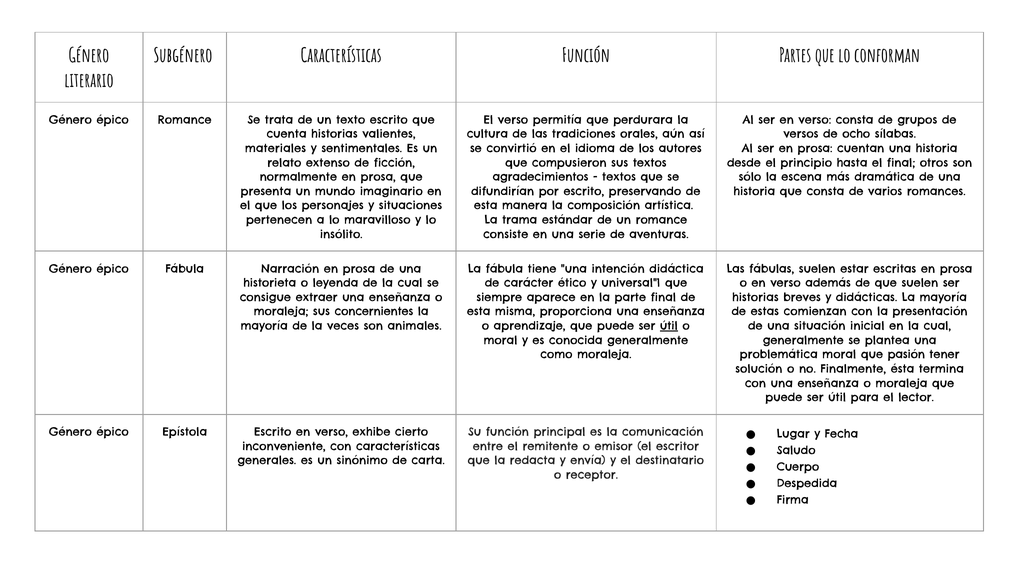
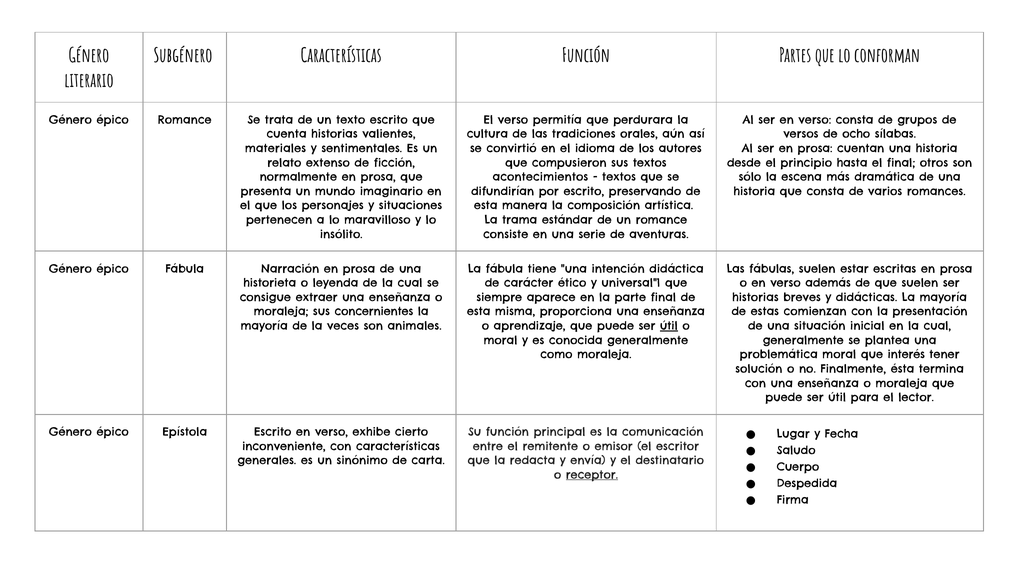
agradecimientos: agradecimientos -> acontecimientos
pasión: pasión -> interés
receptor underline: none -> present
